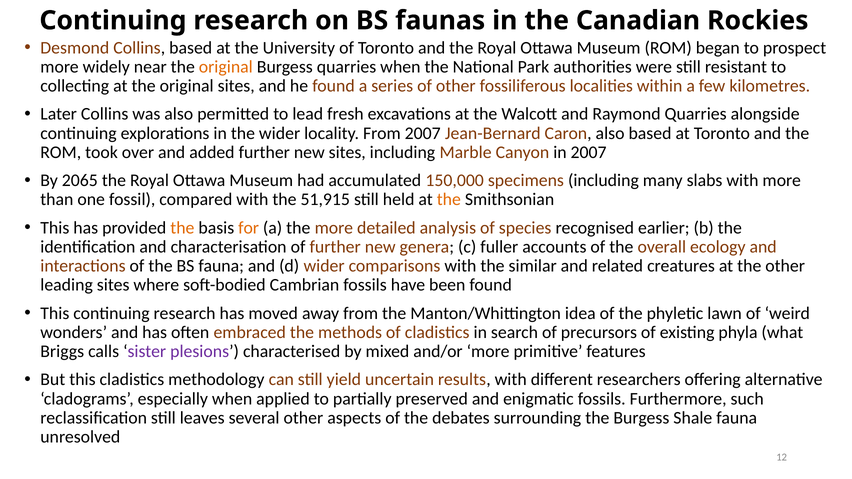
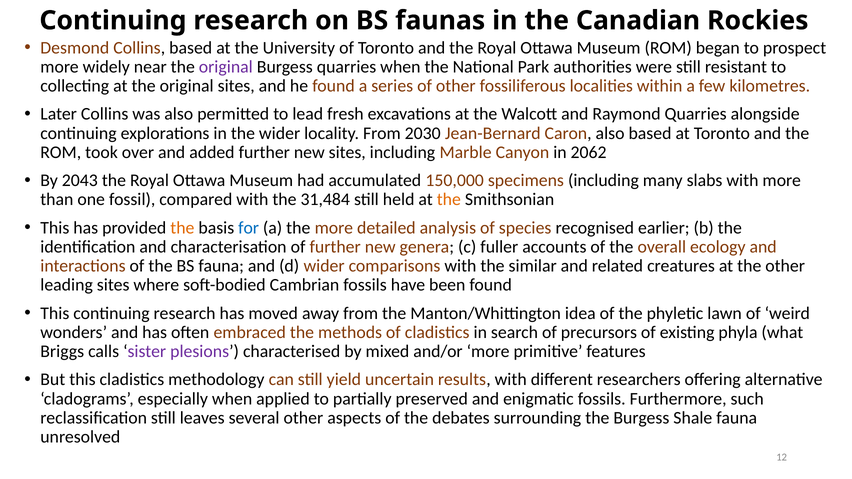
original at (226, 67) colour: orange -> purple
From 2007: 2007 -> 2030
in 2007: 2007 -> 2062
2065: 2065 -> 2043
51,915: 51,915 -> 31,484
for colour: orange -> blue
